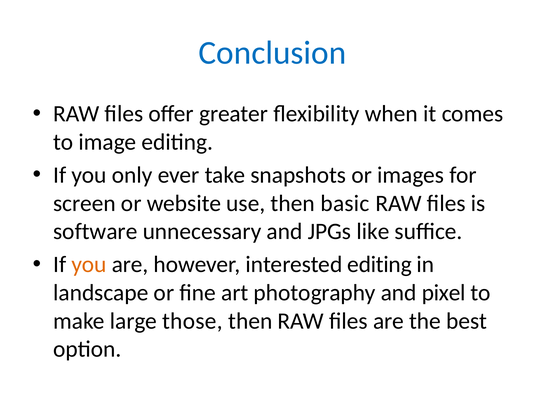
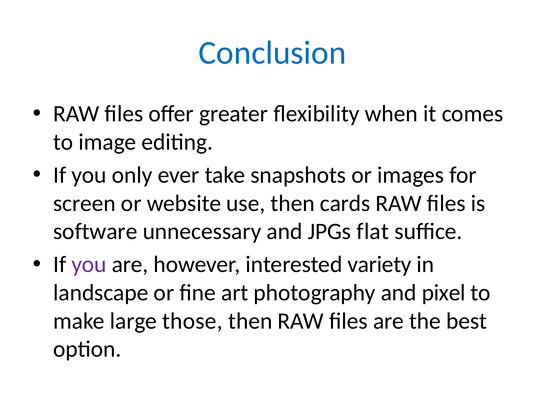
basic: basic -> cards
like: like -> flat
you at (89, 264) colour: orange -> purple
interested editing: editing -> variety
